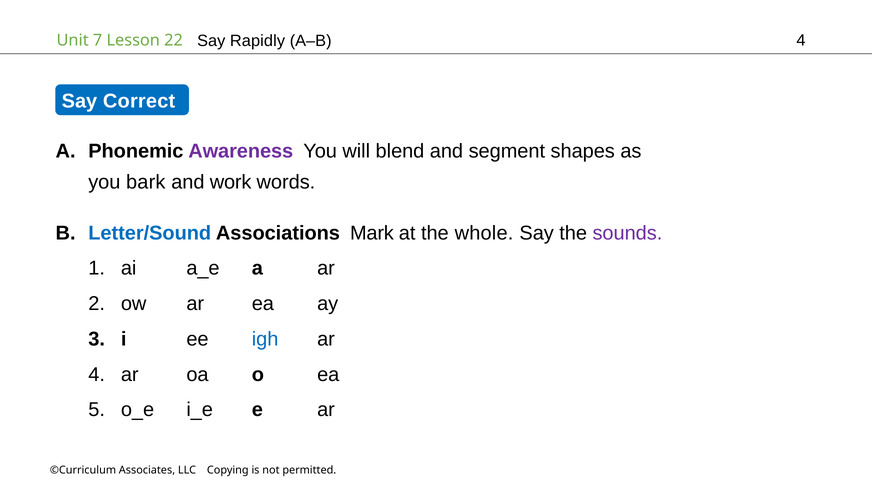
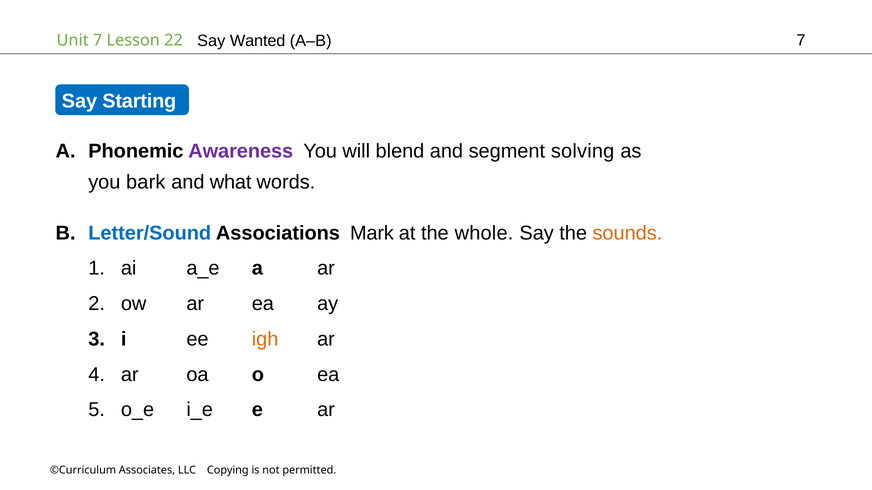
Rapidly: Rapidly -> Wanted
4 at (801, 40): 4 -> 7
Correct: Correct -> Starting
shapes: shapes -> solving
work: work -> what
sounds colour: purple -> orange
igh colour: blue -> orange
